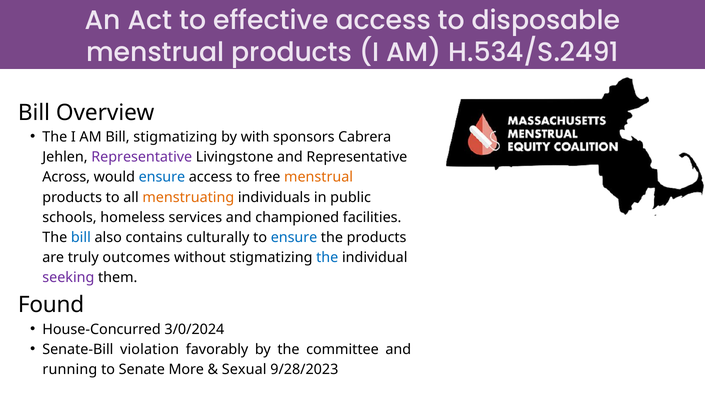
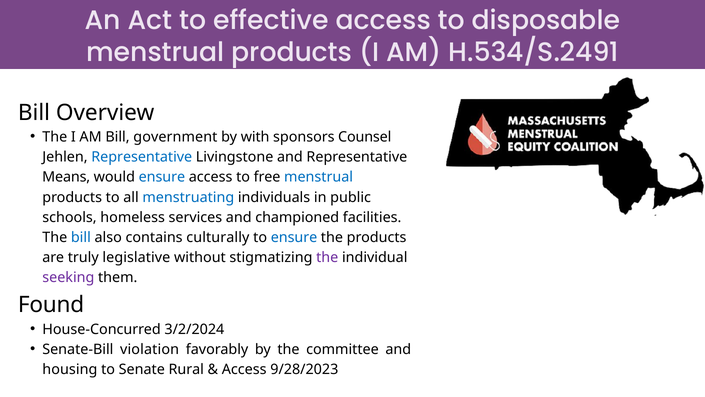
Bill stigmatizing: stigmatizing -> government
Cabrera: Cabrera -> Counsel
Representative at (142, 157) colour: purple -> blue
Across: Across -> Means
menstrual at (319, 177) colour: orange -> blue
menstruating colour: orange -> blue
outcomes: outcomes -> legislative
the at (327, 257) colour: blue -> purple
3/0/2024: 3/0/2024 -> 3/2/2024
running: running -> housing
More: More -> Rural
Sexual at (244, 369): Sexual -> Access
